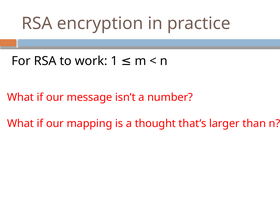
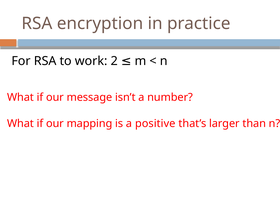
1: 1 -> 2
thought: thought -> positive
